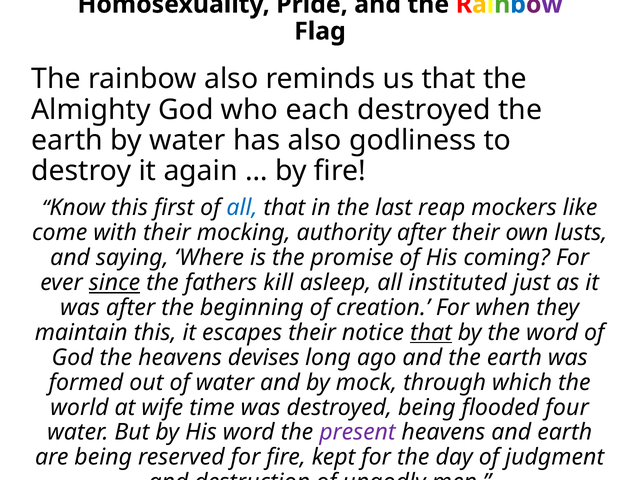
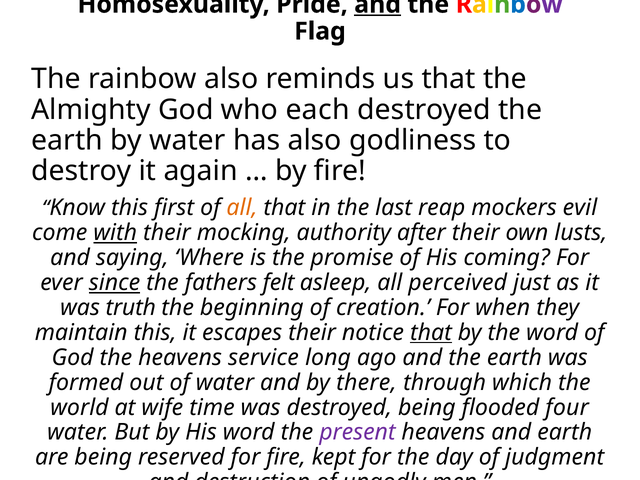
and at (378, 4) underline: none -> present
all at (242, 208) colour: blue -> orange
like: like -> evil
with underline: none -> present
kill: kill -> felt
instituted: instituted -> perceived
was after: after -> truth
devises: devises -> service
mock: mock -> there
